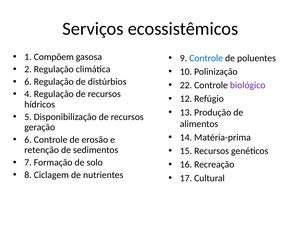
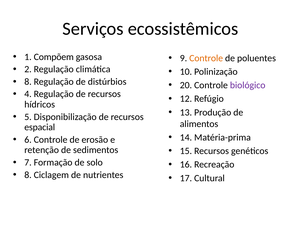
Controle at (206, 58) colour: blue -> orange
6 at (28, 82): 6 -> 8
22: 22 -> 20
geração: geração -> espacial
